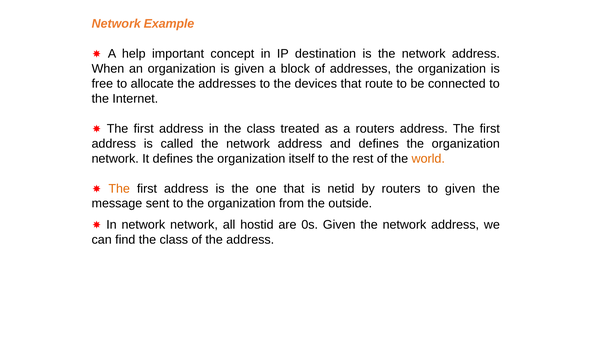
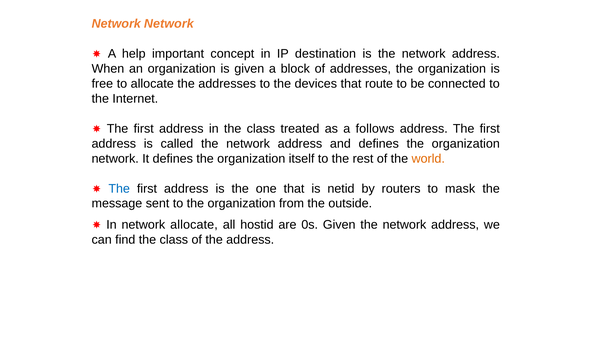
Network Example: Example -> Network
a routers: routers -> follows
The at (119, 189) colour: orange -> blue
to given: given -> mask
network network: network -> allocate
